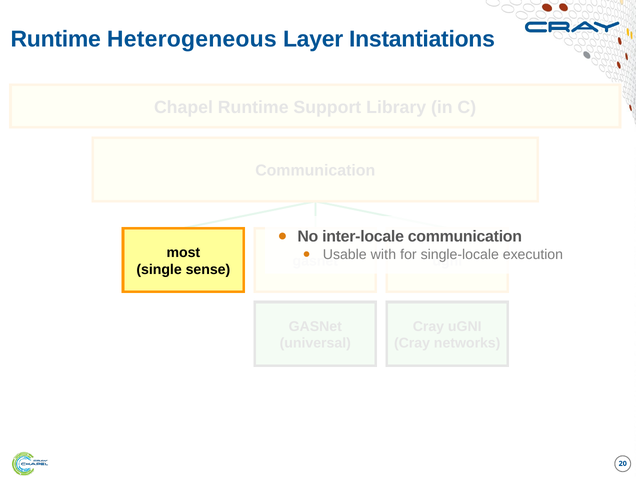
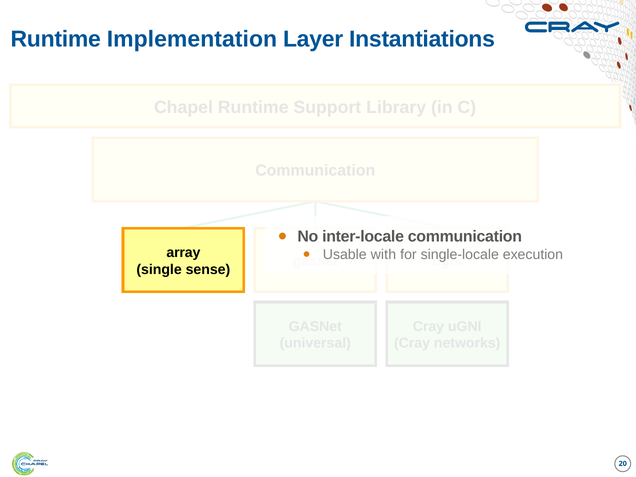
Heterogeneous: Heterogeneous -> Implementation
most: most -> array
